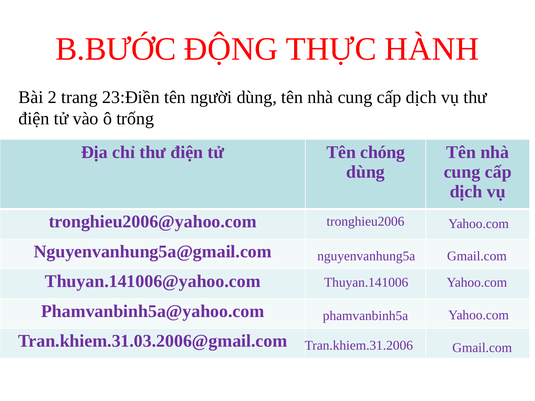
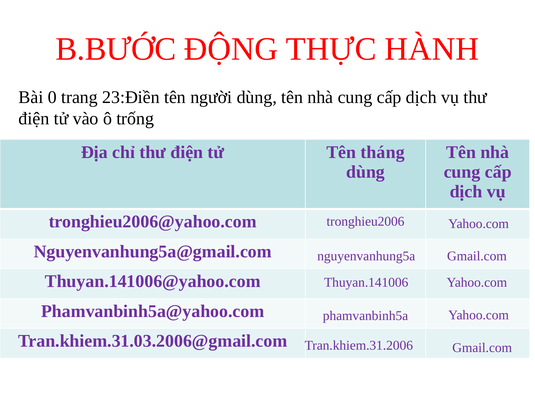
2: 2 -> 0
chóng: chóng -> tháng
